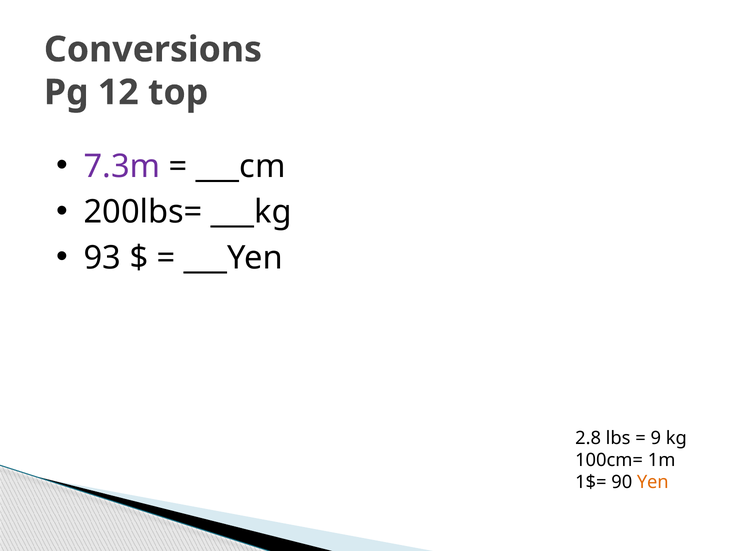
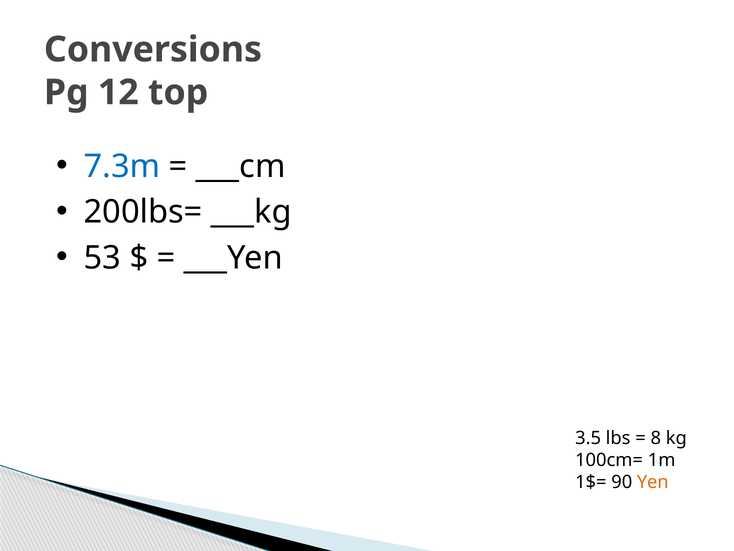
7.3m colour: purple -> blue
93: 93 -> 53
2.8: 2.8 -> 3.5
9: 9 -> 8
